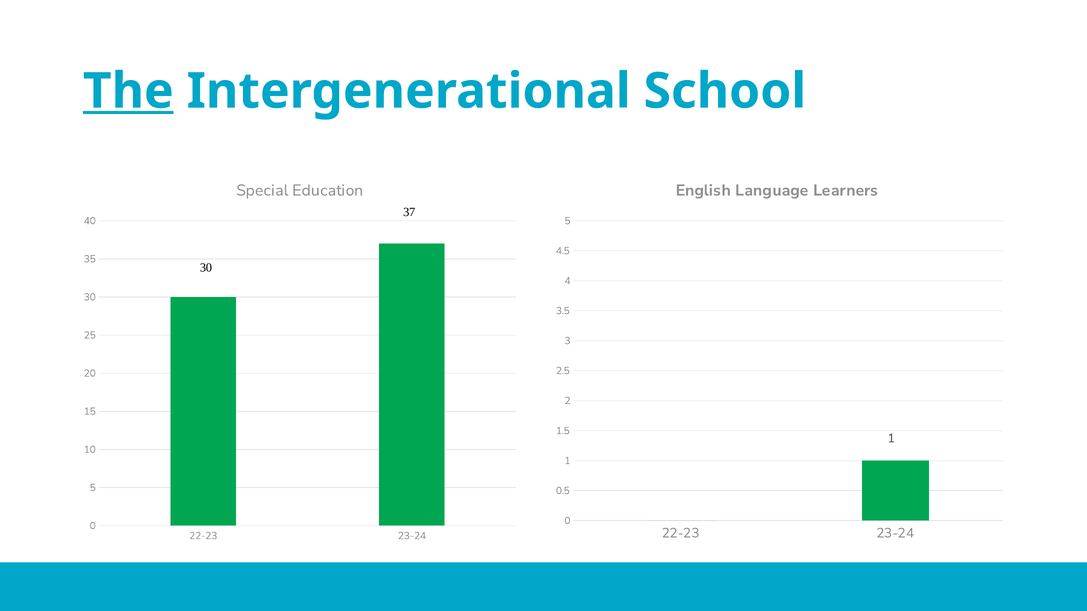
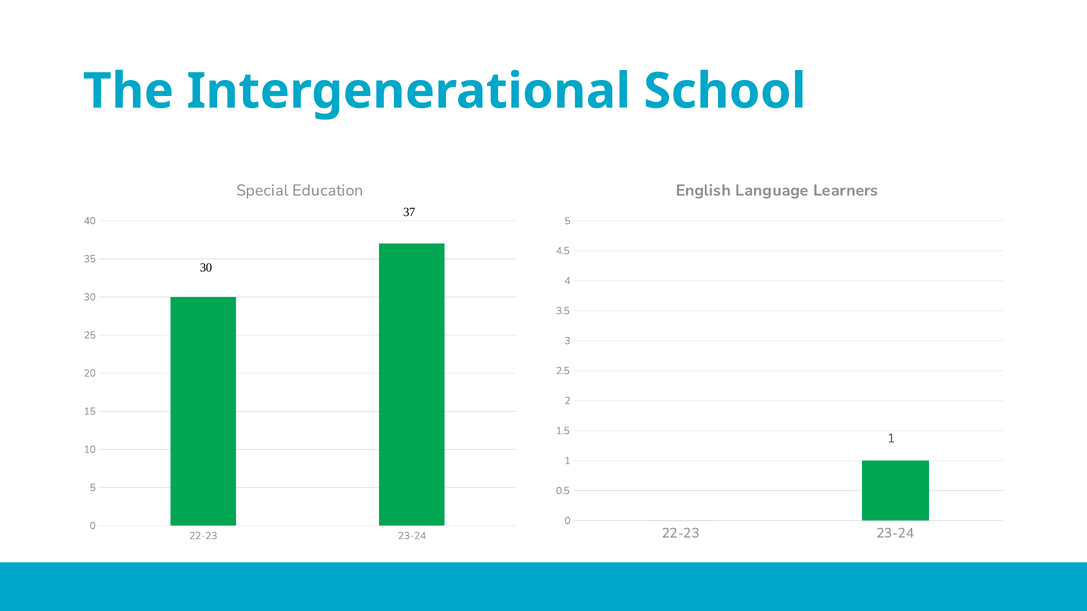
The underline: present -> none
